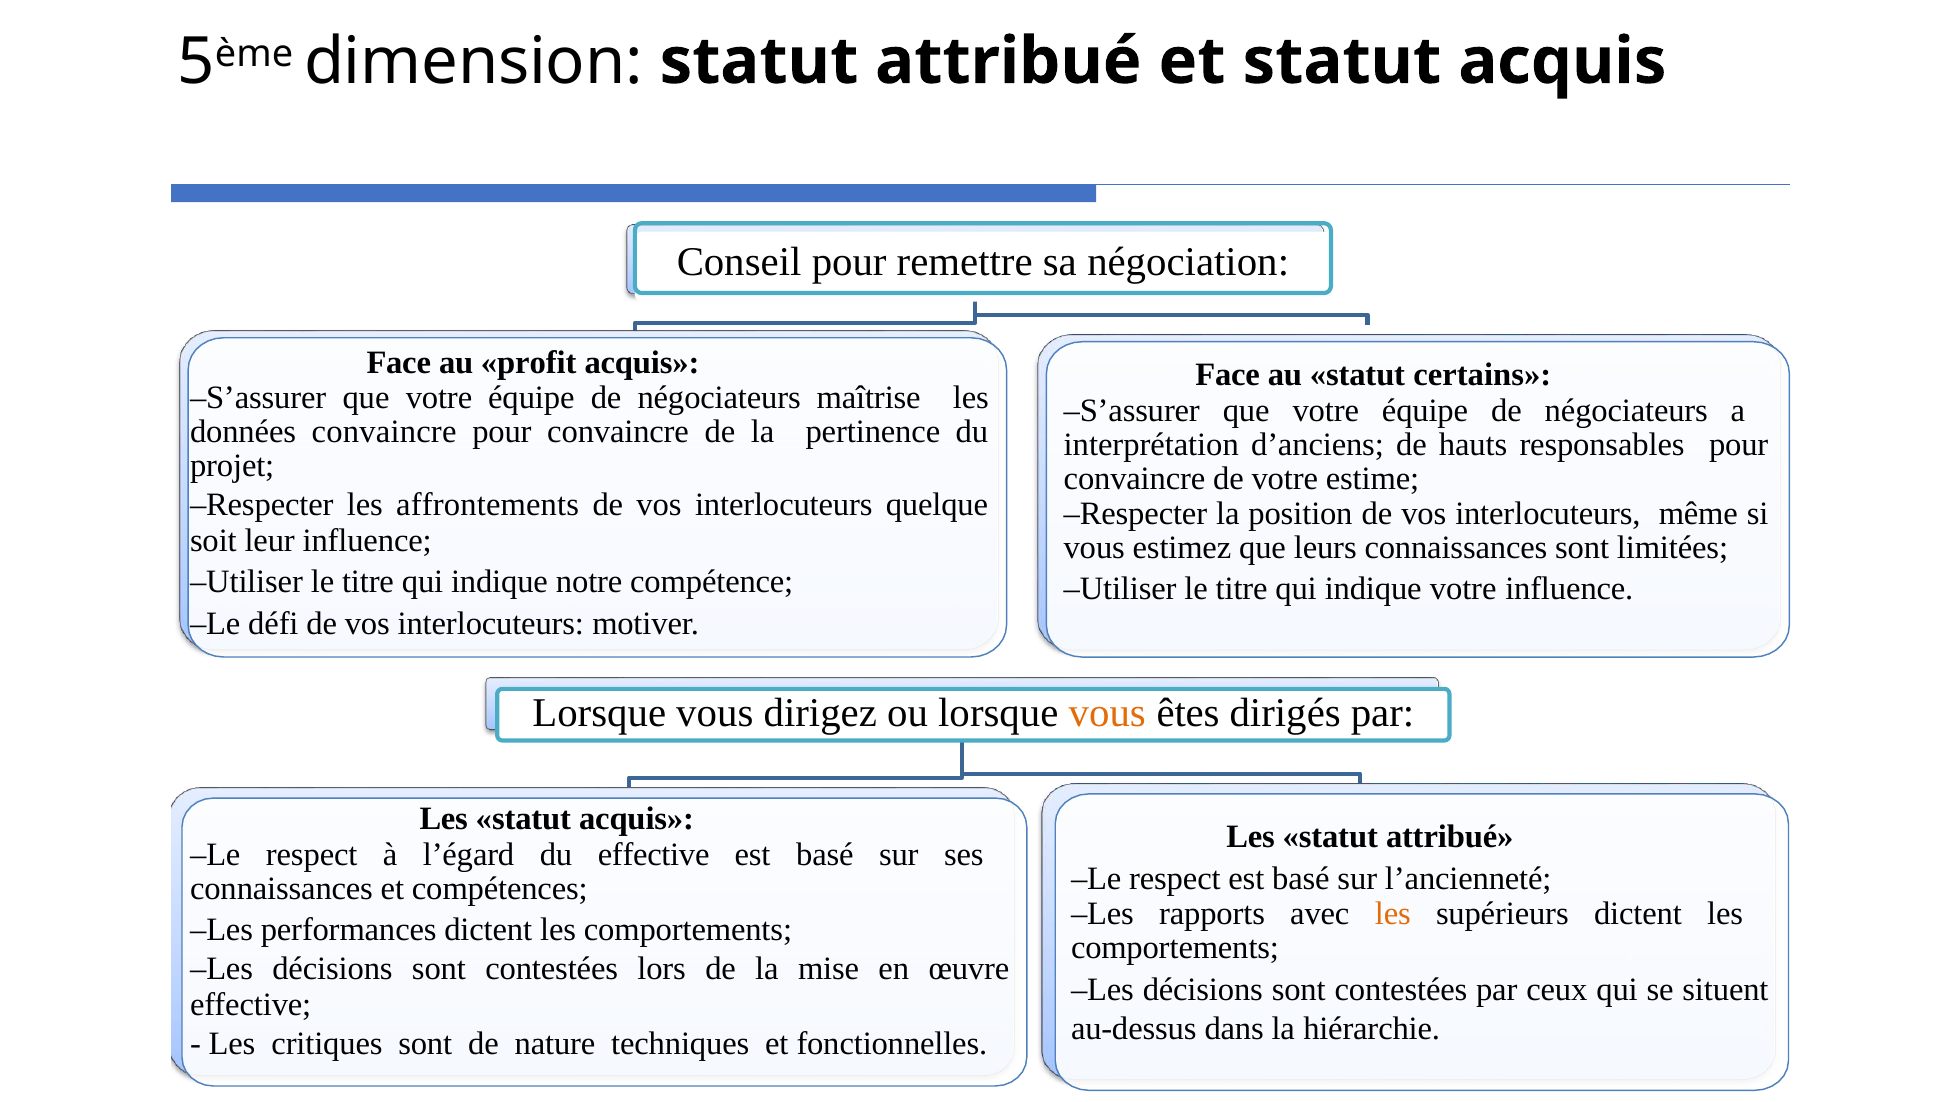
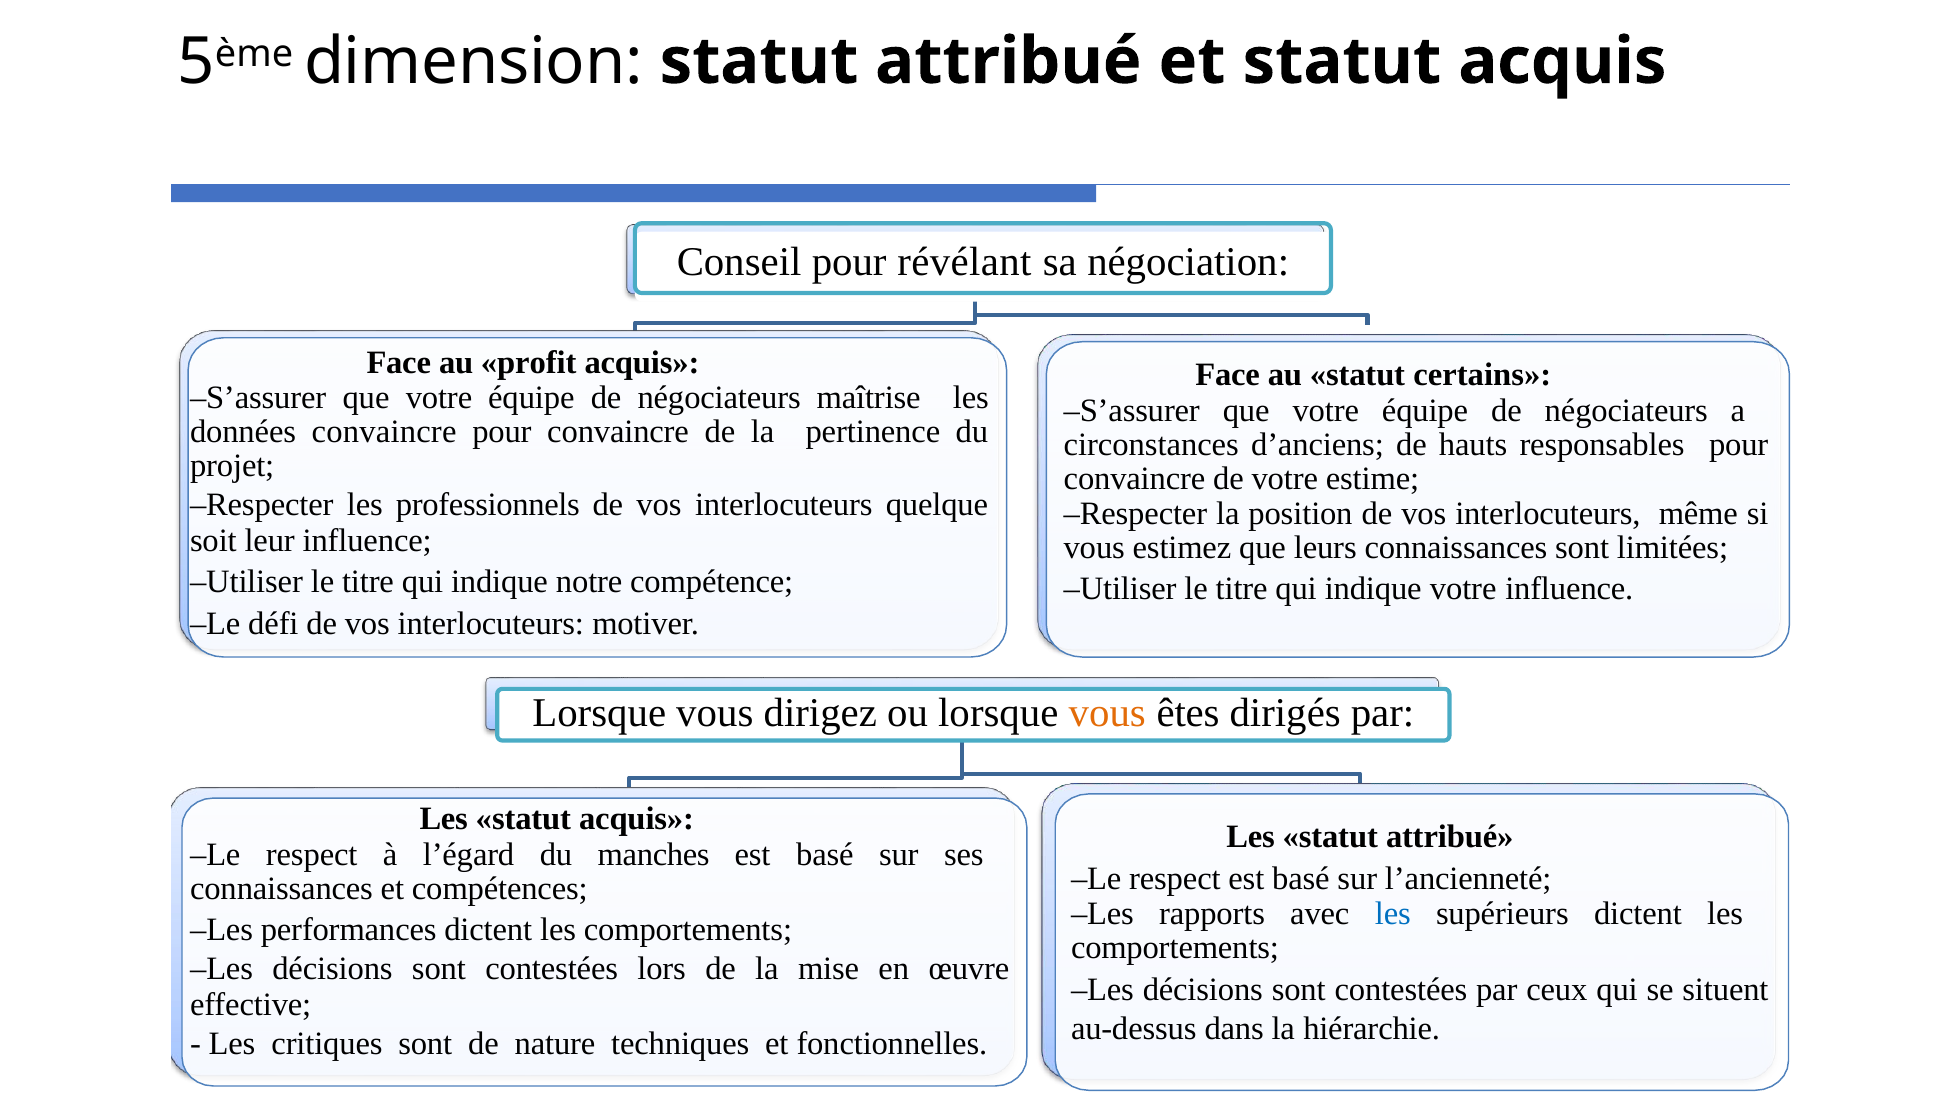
remettre: remettre -> révélant
interprétation: interprétation -> circonstances
affrontements: affrontements -> professionnels
du effective: effective -> manches
les at (1393, 914) colour: orange -> blue
